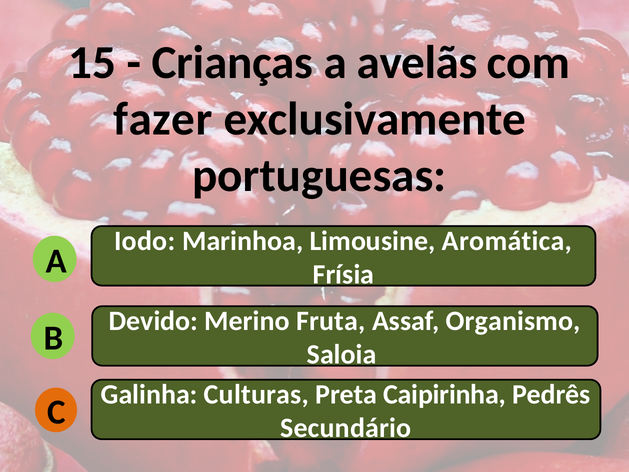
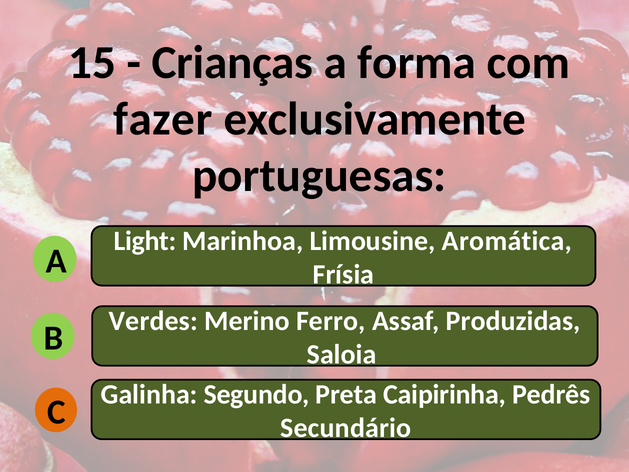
avelãs: avelãs -> forma
Iodo: Iodo -> Light
Devido: Devido -> Verdes
Fruta: Fruta -> Ferro
Organismo: Organismo -> Produzidas
Culturas: Culturas -> Segundo
